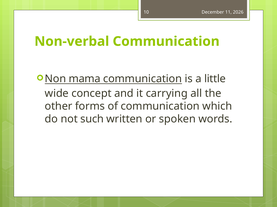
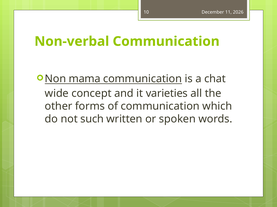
little: little -> chat
carrying: carrying -> varieties
